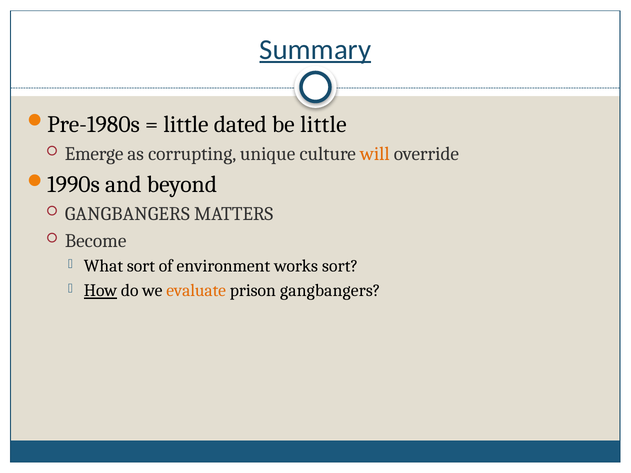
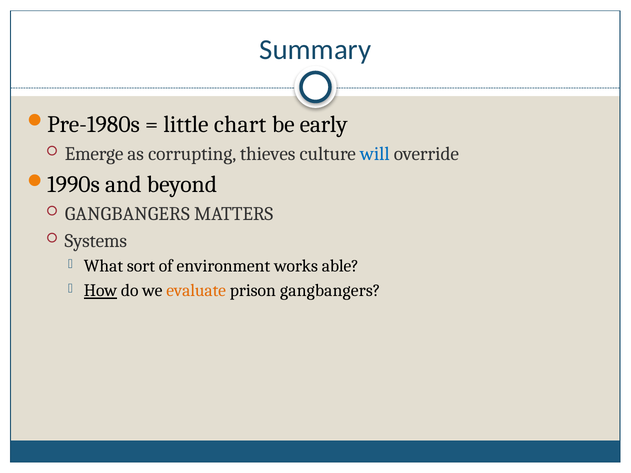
Summary underline: present -> none
dated: dated -> chart
be little: little -> early
unique: unique -> thieves
will colour: orange -> blue
Become: Become -> Systems
works sort: sort -> able
